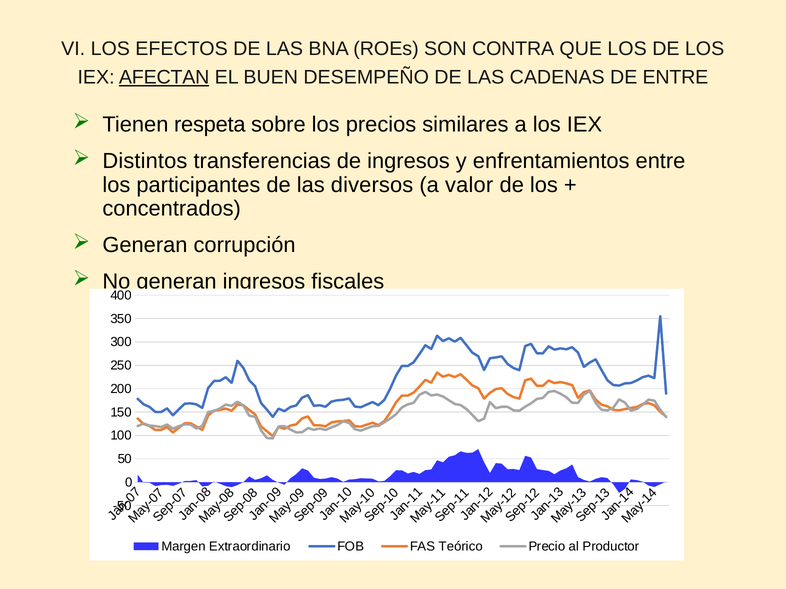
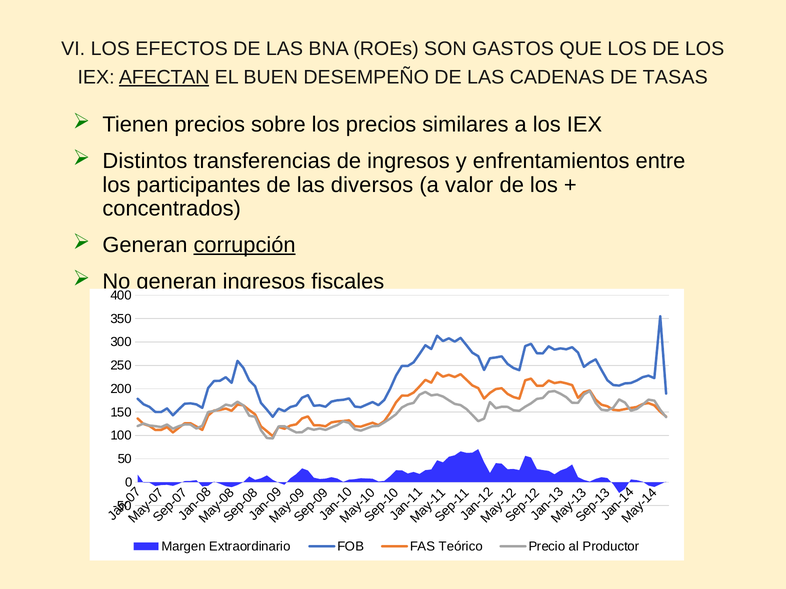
CONTRA: CONTRA -> GASTOS
DE ENTRE: ENTRE -> TASAS
Tienen respeta: respeta -> precios
corrupción underline: none -> present
